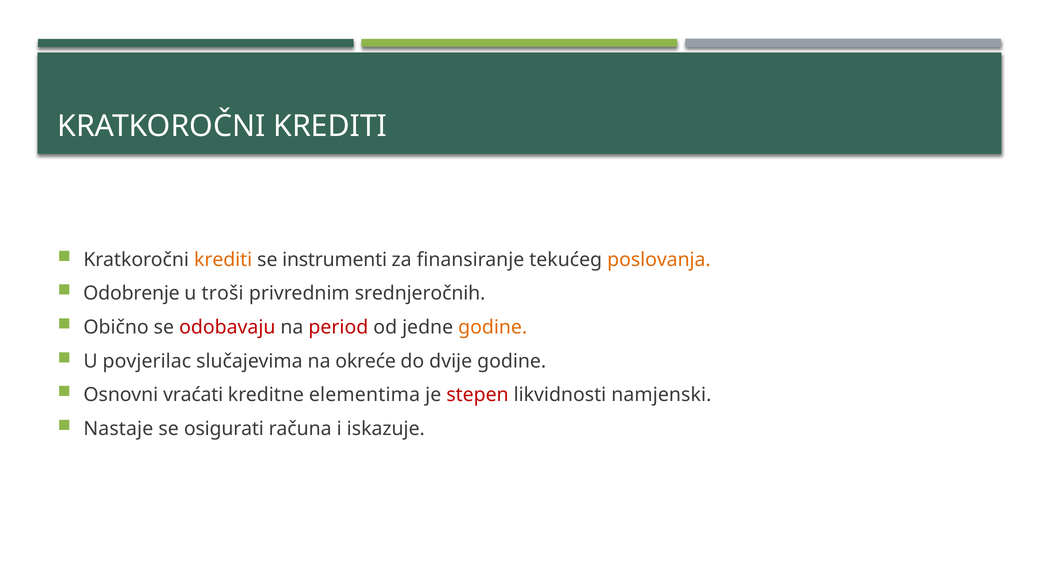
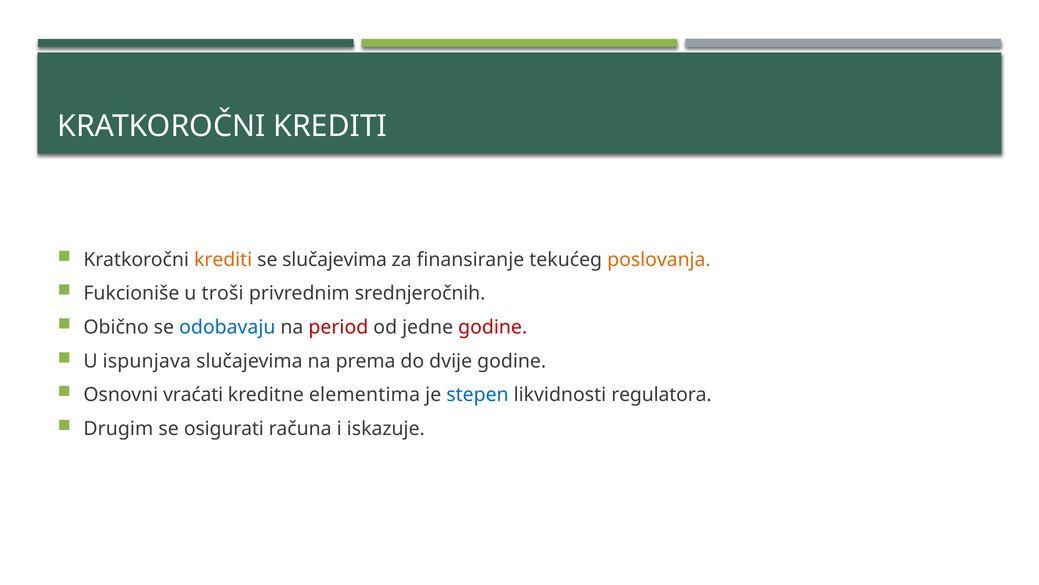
se instrumenti: instrumenti -> slučajevima
Odobrenje: Odobrenje -> Fukcioniše
odobavaju colour: red -> blue
godine at (493, 327) colour: orange -> red
povjerilac: povjerilac -> ispunjava
okreće: okreće -> prema
stepen colour: red -> blue
namjenski: namjenski -> regulatora
Nastaje: Nastaje -> Drugim
